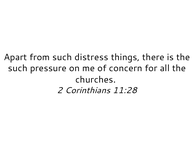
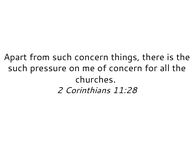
such distress: distress -> concern
